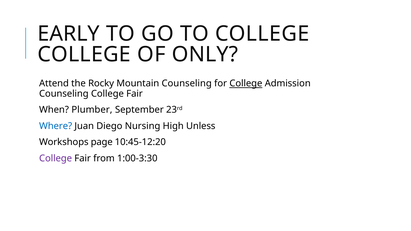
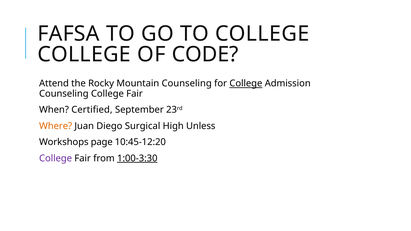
EARLY: EARLY -> FAFSA
ONLY: ONLY -> CODE
Plumber: Plumber -> Certified
Where colour: blue -> orange
Nursing: Nursing -> Surgical
1:00-3:30 underline: none -> present
